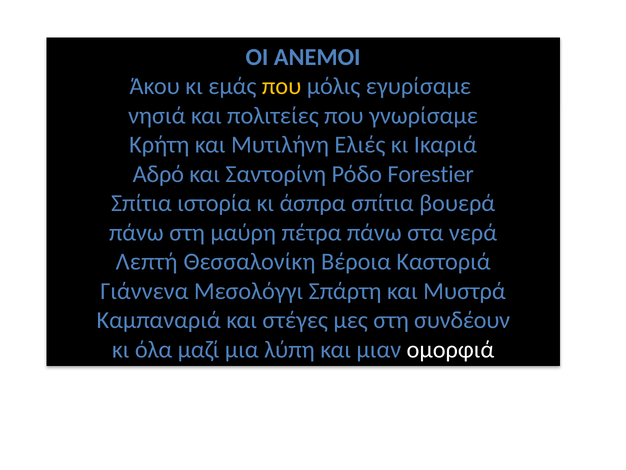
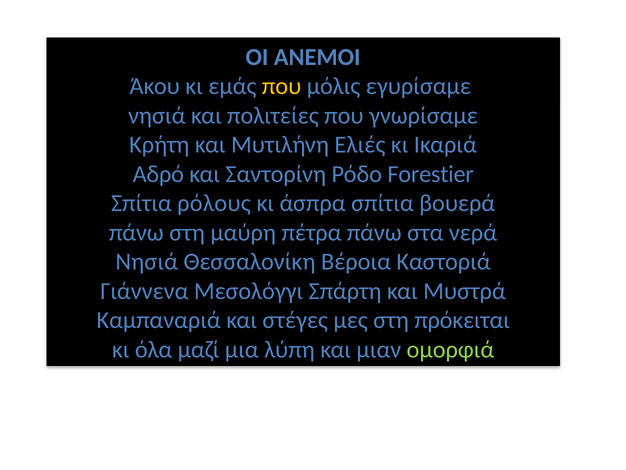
ιστορία: ιστορία -> ρόλους
Λεπτή at (147, 262): Λεπτή -> Νησιά
συνδέουν: συνδέουν -> πρόκειται
ομορφιά colour: white -> light green
